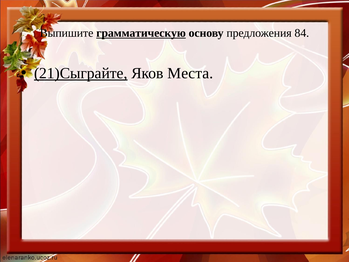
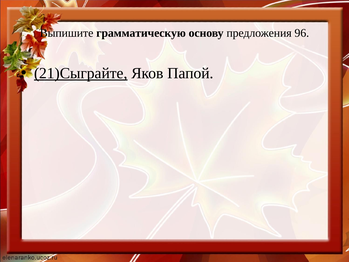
грамматическую underline: present -> none
84: 84 -> 96
Места: Места -> Папой
